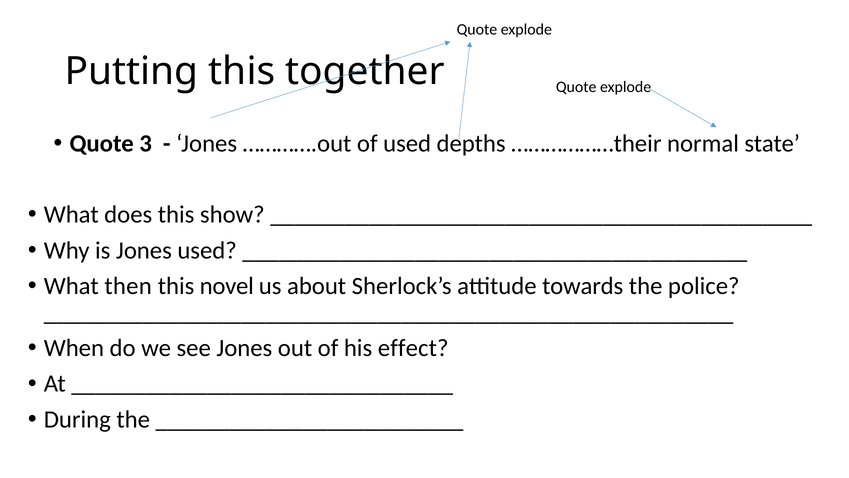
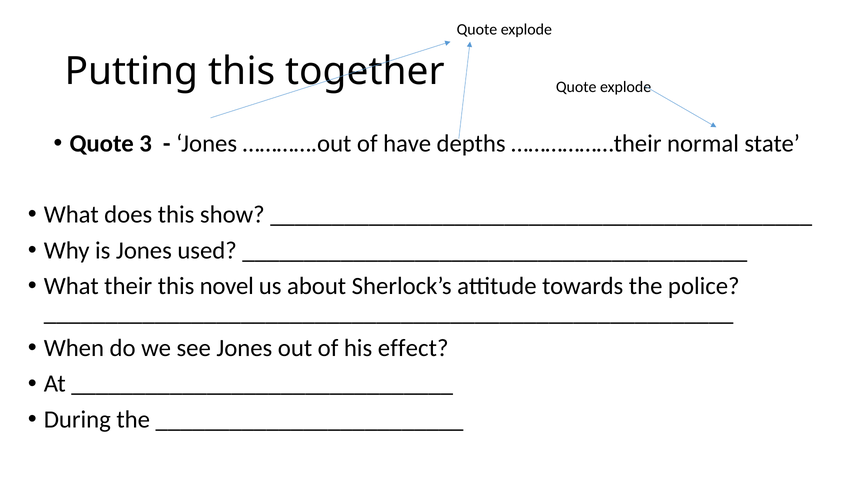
of used: used -> have
then: then -> their
